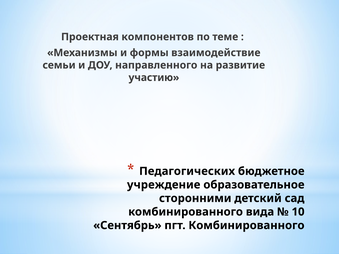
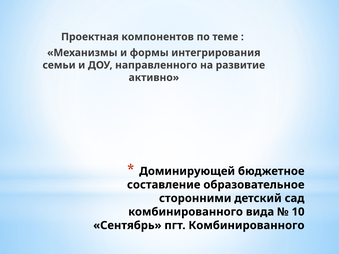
взаимодействие: взаимодействие -> интегрирования
участию: участию -> активно
Педагогических: Педагогических -> Доминирующей
учреждение: учреждение -> составление
